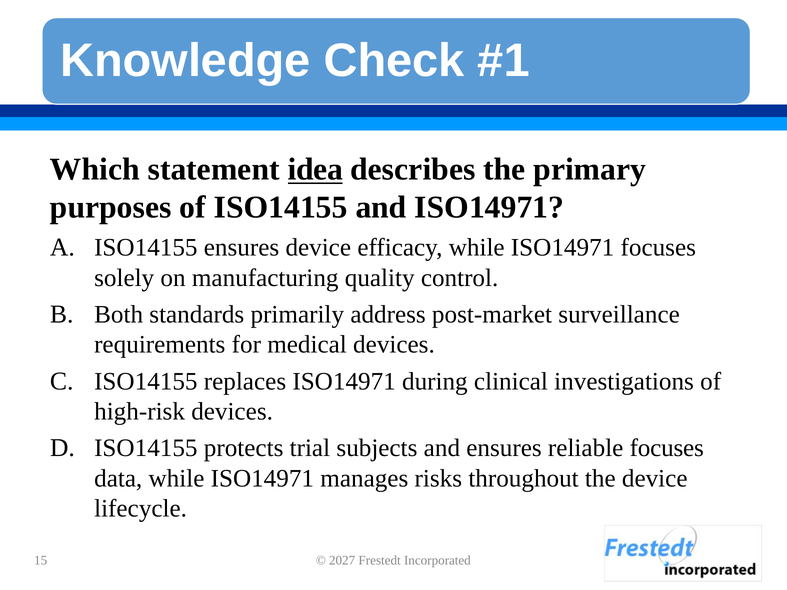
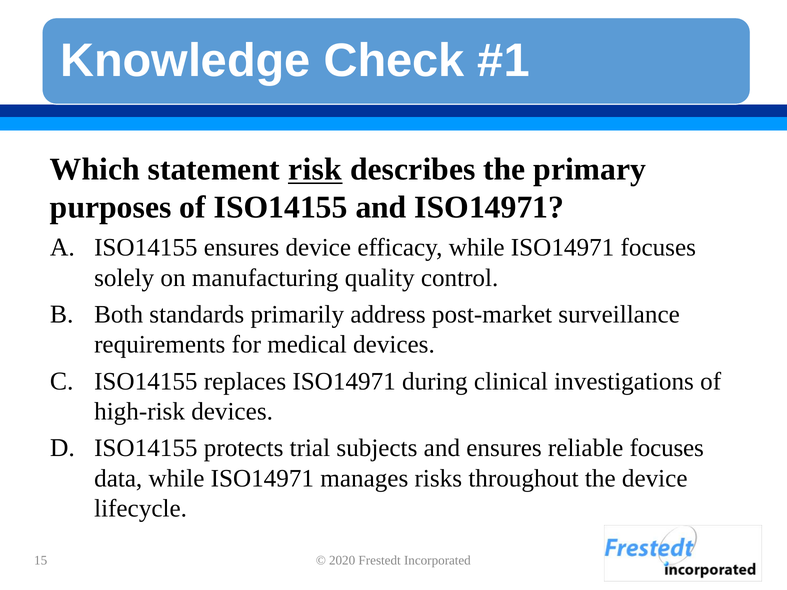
idea: idea -> risk
2027: 2027 -> 2020
